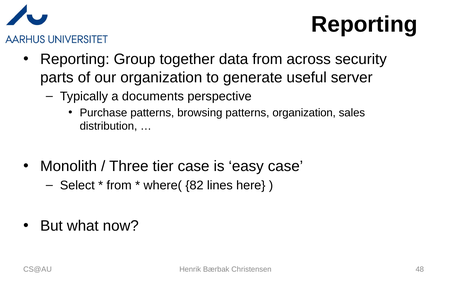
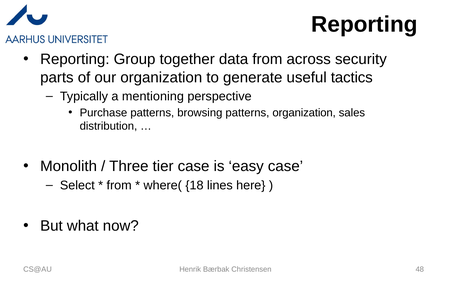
server: server -> tactics
documents: documents -> mentioning
82: 82 -> 18
